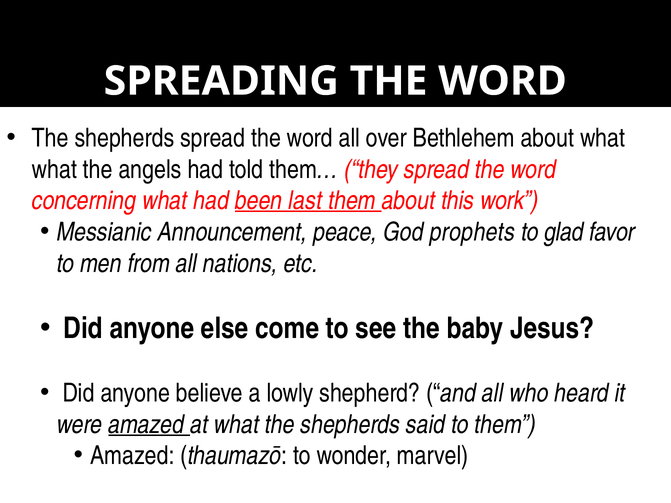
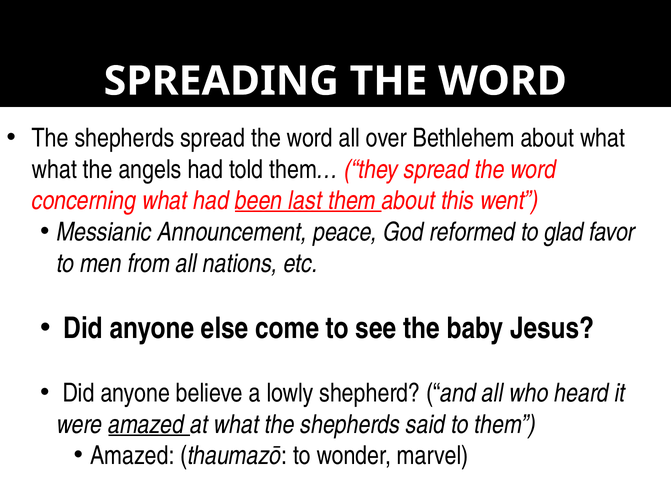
work: work -> went
prophets: prophets -> reformed
